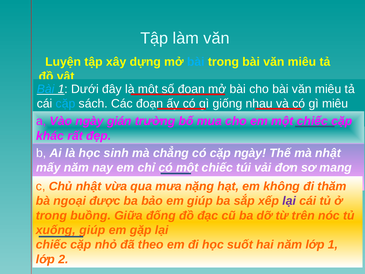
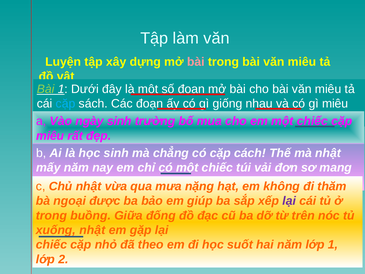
bài at (196, 62) colour: light blue -> pink
Bài at (46, 89) colour: light blue -> light green
ngày gián: gián -> sinh
khác at (50, 136): khác -> miêu
cặp ngày: ngày -> cách
giúp at (92, 230): giúp -> nhật
